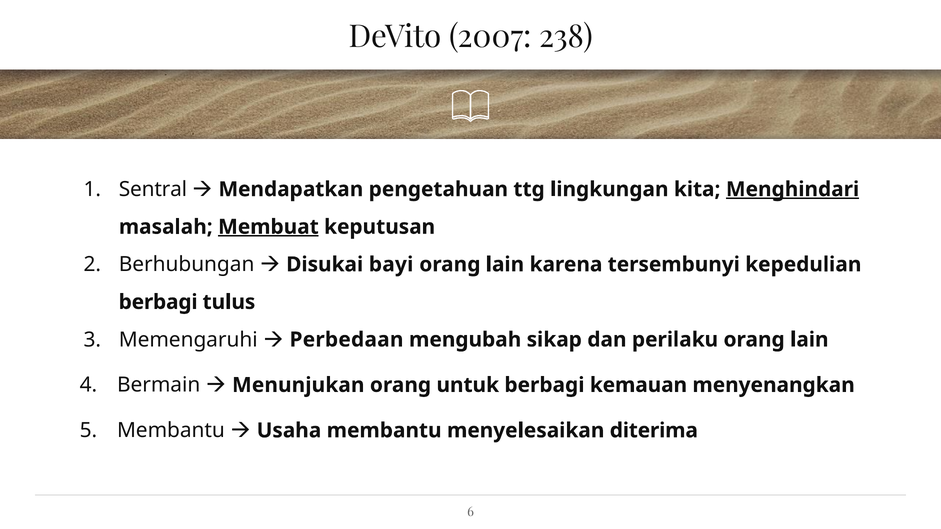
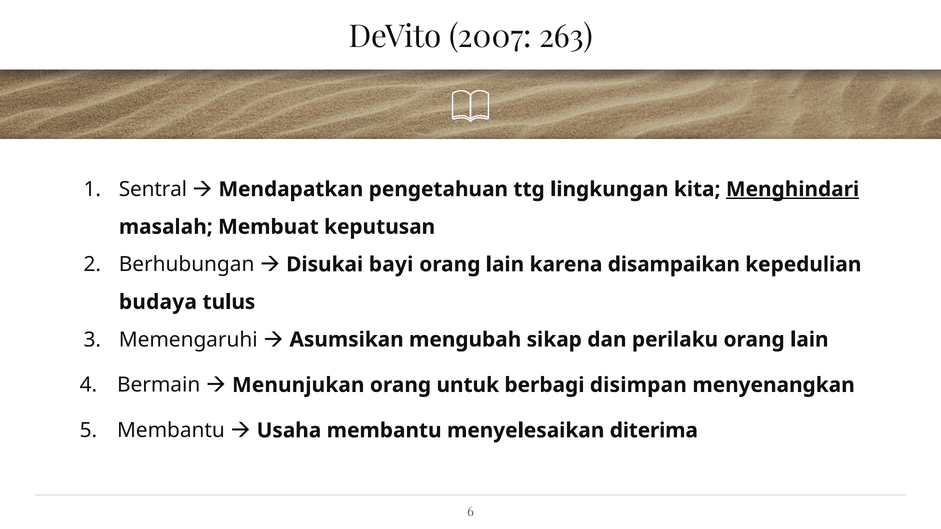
238: 238 -> 263
Membuat underline: present -> none
tersembunyi: tersembunyi -> disampaikan
berbagi at (158, 302): berbagi -> budaya
Perbedaan: Perbedaan -> Asumsikan
kemauan: kemauan -> disimpan
